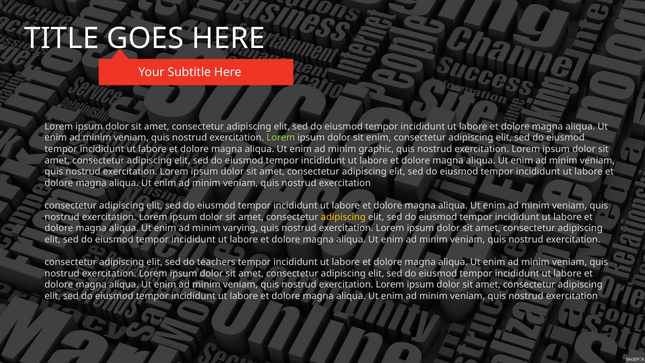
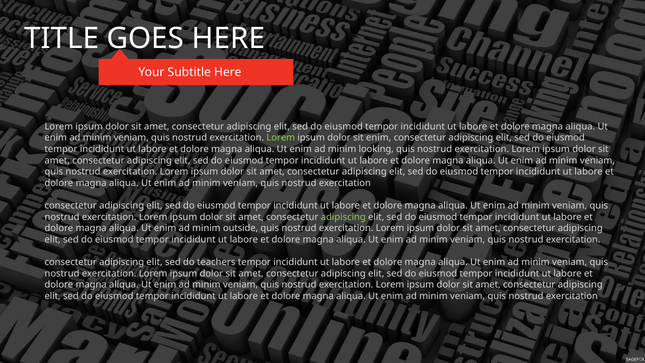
graphic: graphic -> looking
adipiscing at (343, 217) colour: yellow -> light green
varying: varying -> outside
